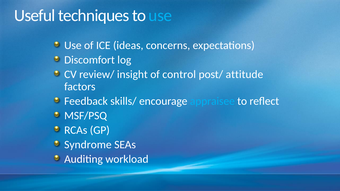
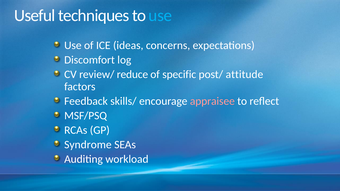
insight: insight -> reduce
control: control -> specific
appraisee colour: light blue -> pink
